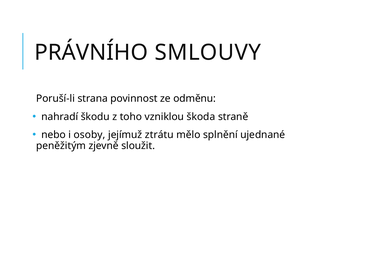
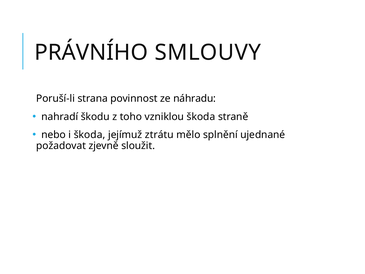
odměnu: odměnu -> náhradu
i osoby: osoby -> škoda
peněžitým: peněžitým -> požadovat
